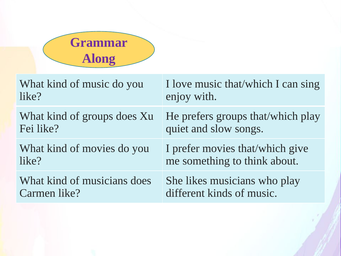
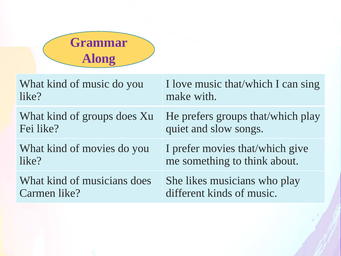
enjoy: enjoy -> make
